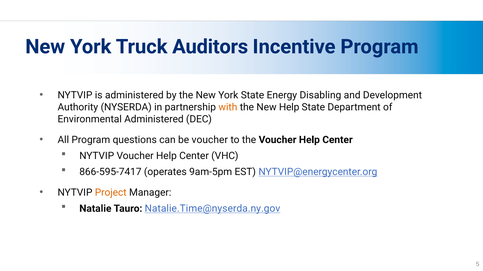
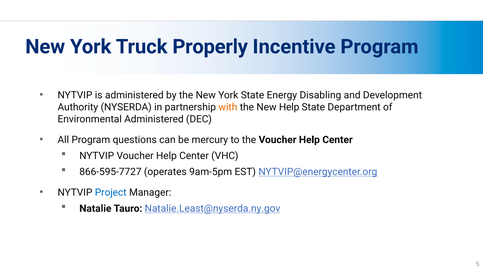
Auditors: Auditors -> Properly
be voucher: voucher -> mercury
866-595-7417: 866-595-7417 -> 866-595-7727
Project colour: orange -> blue
Natalie.Time@nyserda.ny.gov: Natalie.Time@nyserda.ny.gov -> Natalie.Least@nyserda.ny.gov
